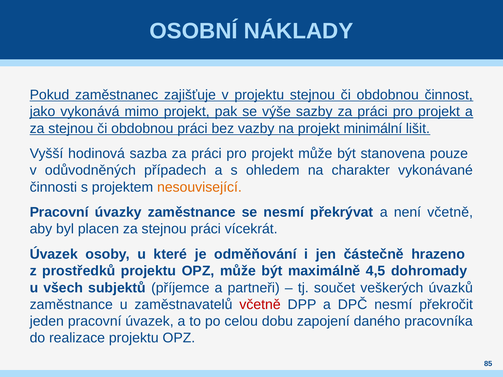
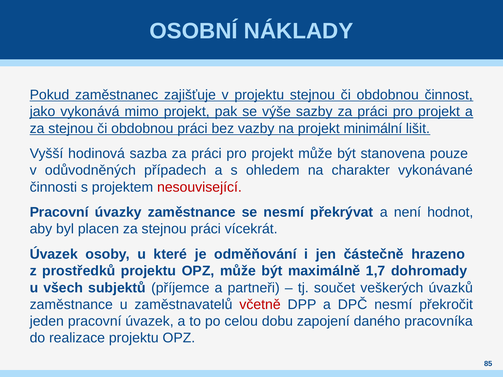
nesouvisející colour: orange -> red
není včetně: včetně -> hodnot
4,5: 4,5 -> 1,7
